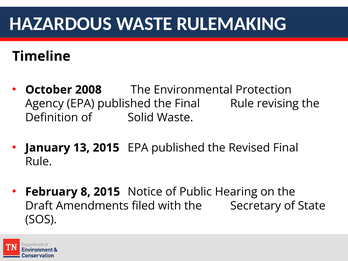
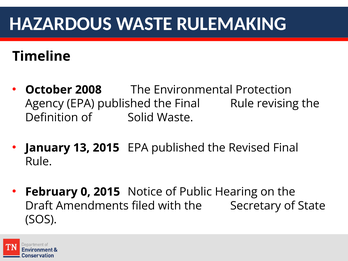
8: 8 -> 0
